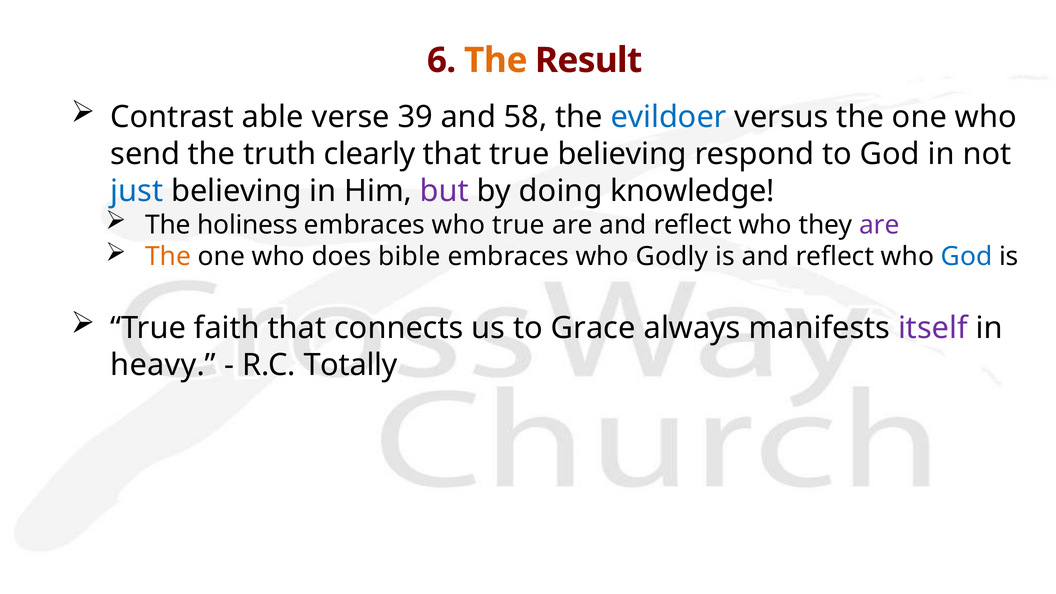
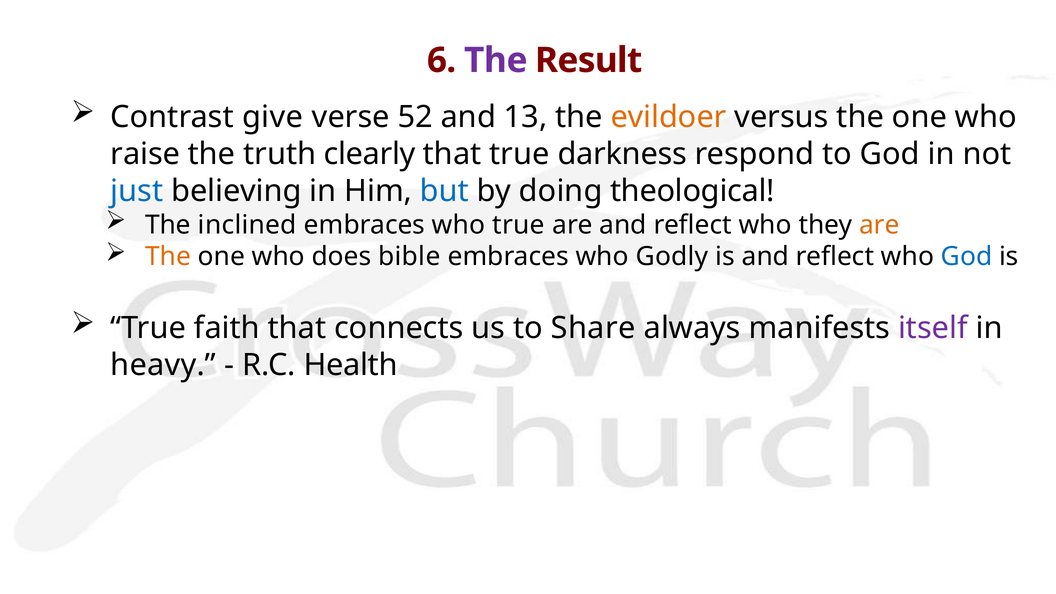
The at (496, 60) colour: orange -> purple
able: able -> give
39: 39 -> 52
58: 58 -> 13
evildoer colour: blue -> orange
send: send -> raise
true believing: believing -> darkness
but colour: purple -> blue
knowledge: knowledge -> theological
holiness: holiness -> inclined
are at (879, 225) colour: purple -> orange
Grace: Grace -> Share
Totally: Totally -> Health
